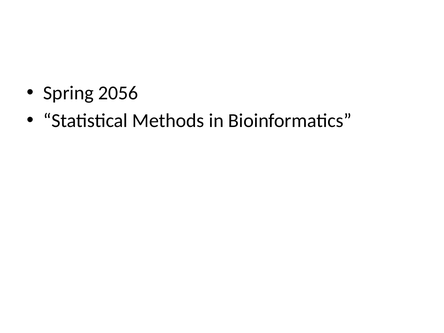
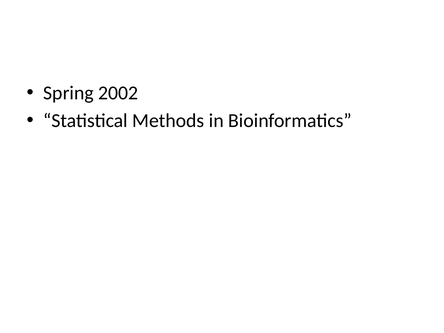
2056: 2056 -> 2002
